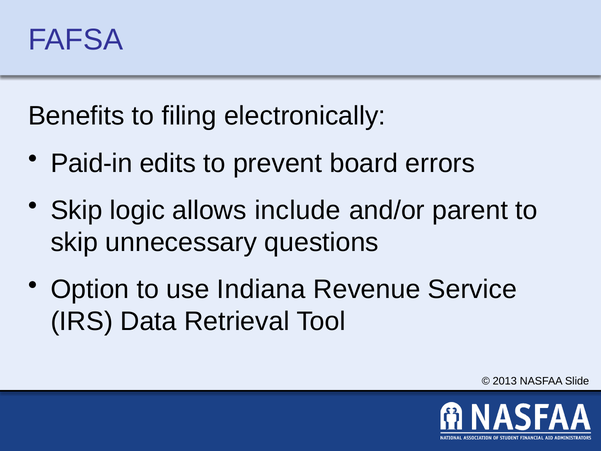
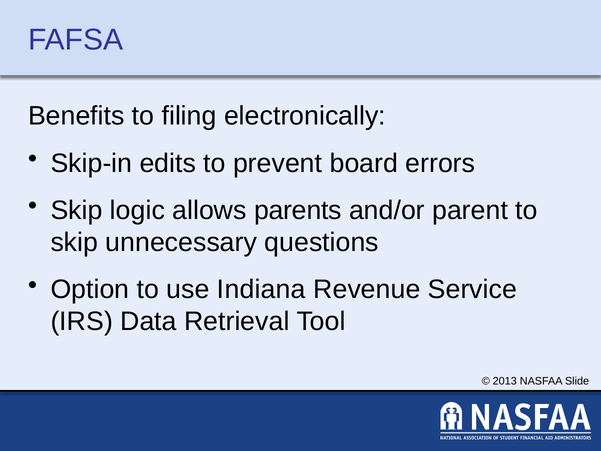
Paid-in: Paid-in -> Skip-in
include: include -> parents
